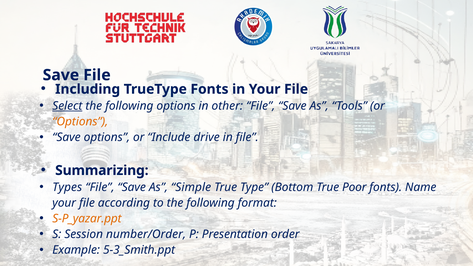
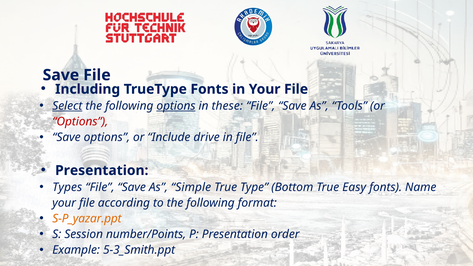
options at (176, 106) underline: none -> present
other: other -> these
Options at (80, 122) colour: orange -> red
Summarizing at (102, 170): Summarizing -> Presentation
Poor: Poor -> Easy
number/Order: number/Order -> number/Points
